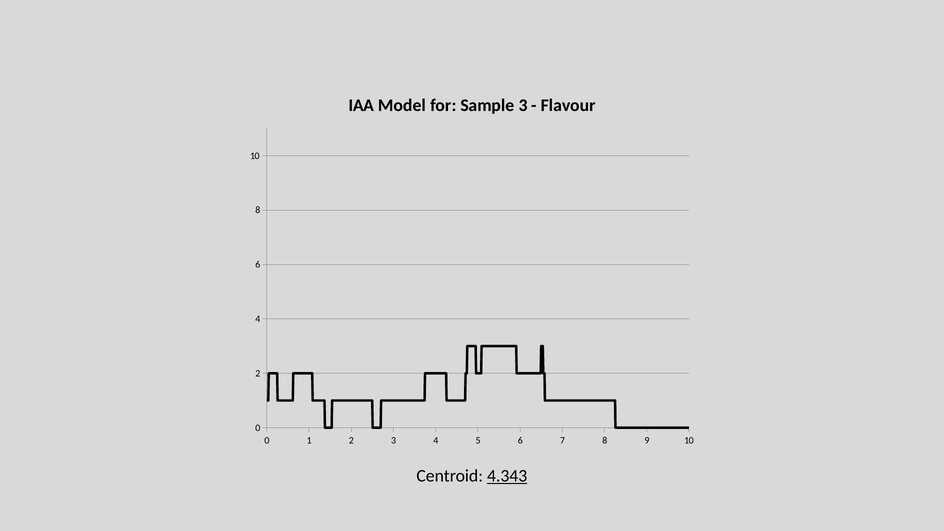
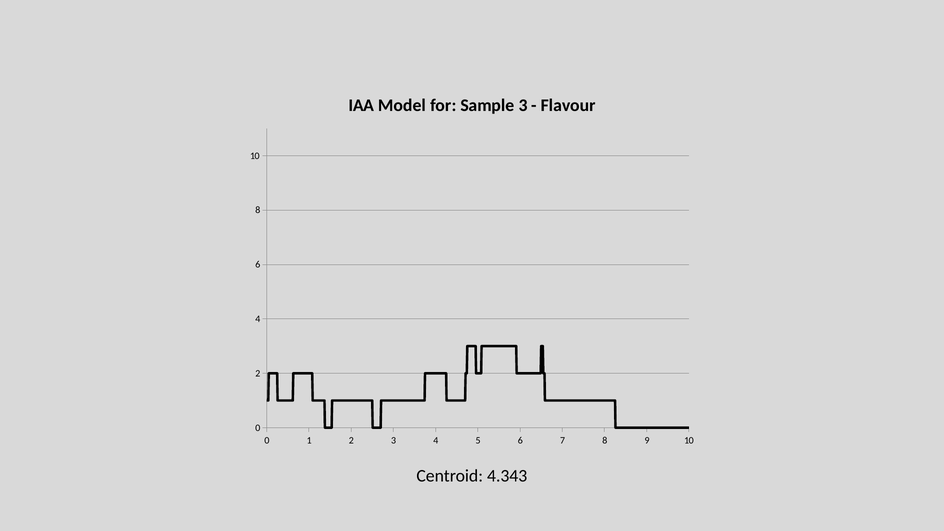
4.343 underline: present -> none
